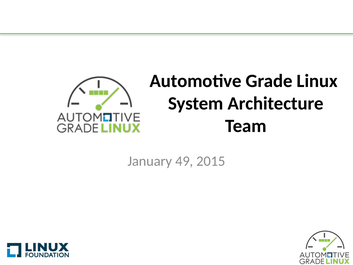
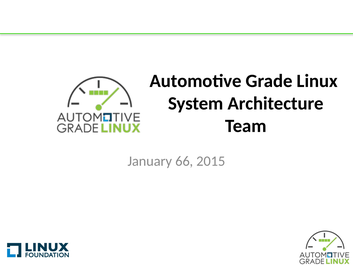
49: 49 -> 66
